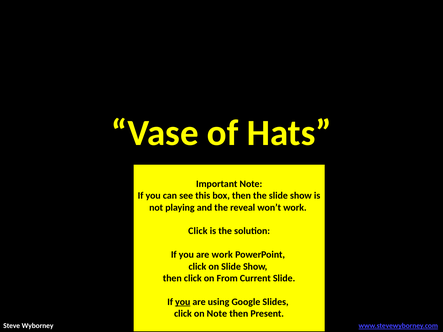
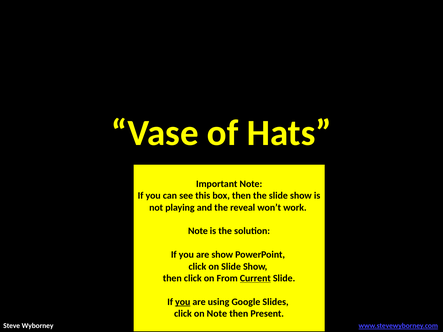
Click at (198, 231): Click -> Note
are work: work -> show
Current underline: none -> present
